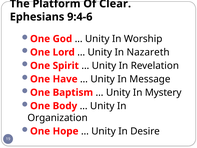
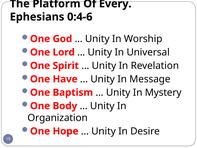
Clear: Clear -> Every
9:4-6: 9:4-6 -> 0:4-6
Nazareth: Nazareth -> Universal
